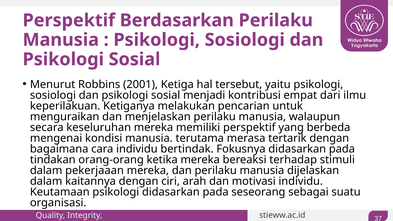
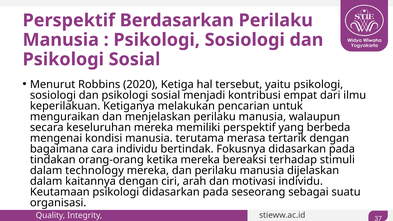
2001: 2001 -> 2020
pekerjaaan: pekerjaaan -> technology
